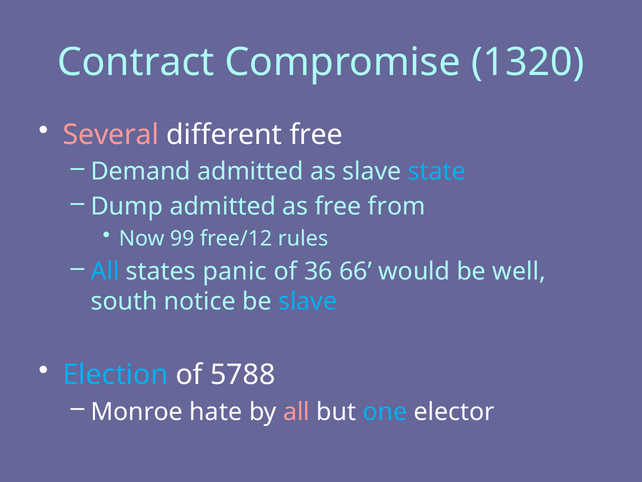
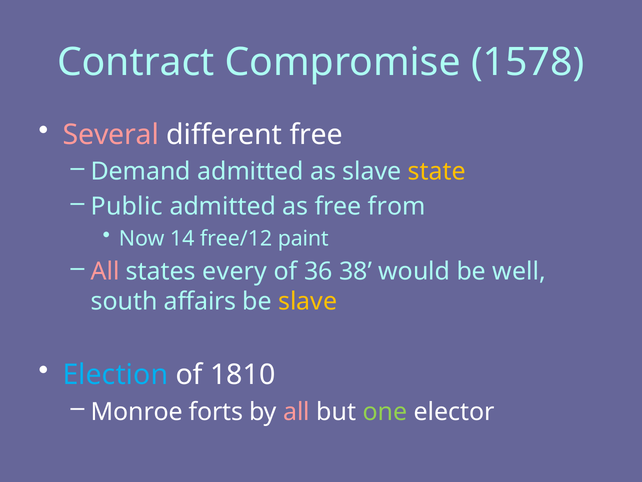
1320: 1320 -> 1578
state colour: light blue -> yellow
Dump: Dump -> Public
99: 99 -> 14
rules: rules -> paint
All at (105, 271) colour: light blue -> pink
panic: panic -> every
66: 66 -> 38
notice: notice -> affairs
slave at (308, 301) colour: light blue -> yellow
5788: 5788 -> 1810
hate: hate -> forts
one colour: light blue -> light green
